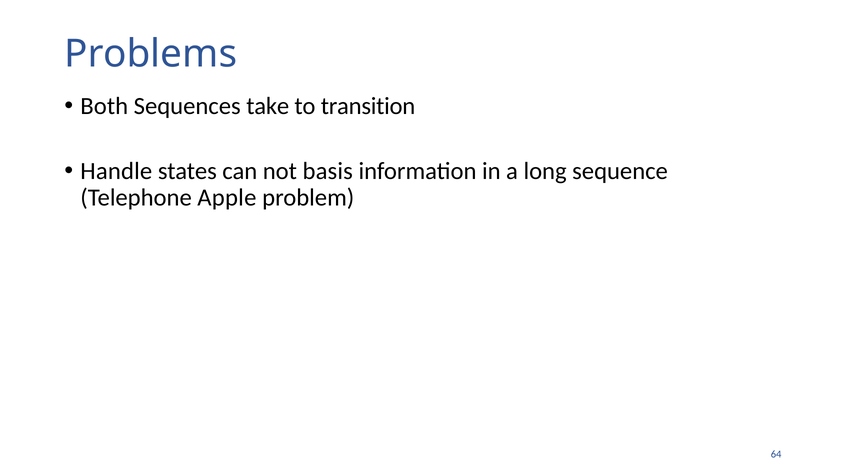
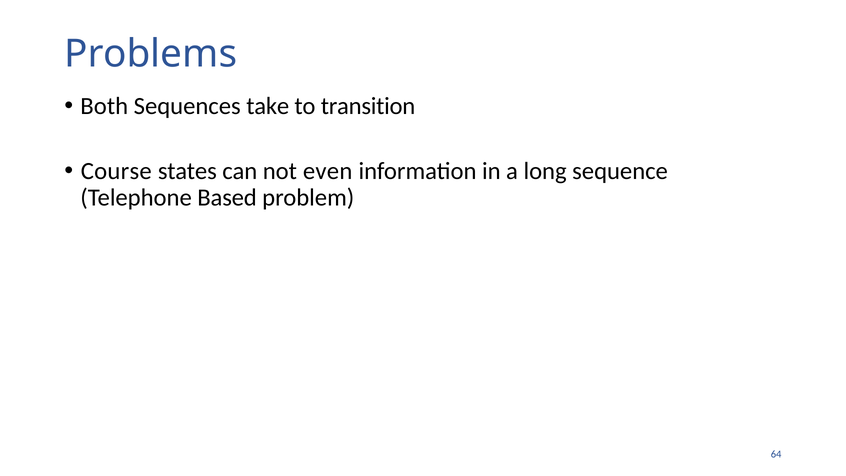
Handle: Handle -> Course
basis: basis -> even
Apple: Apple -> Based
